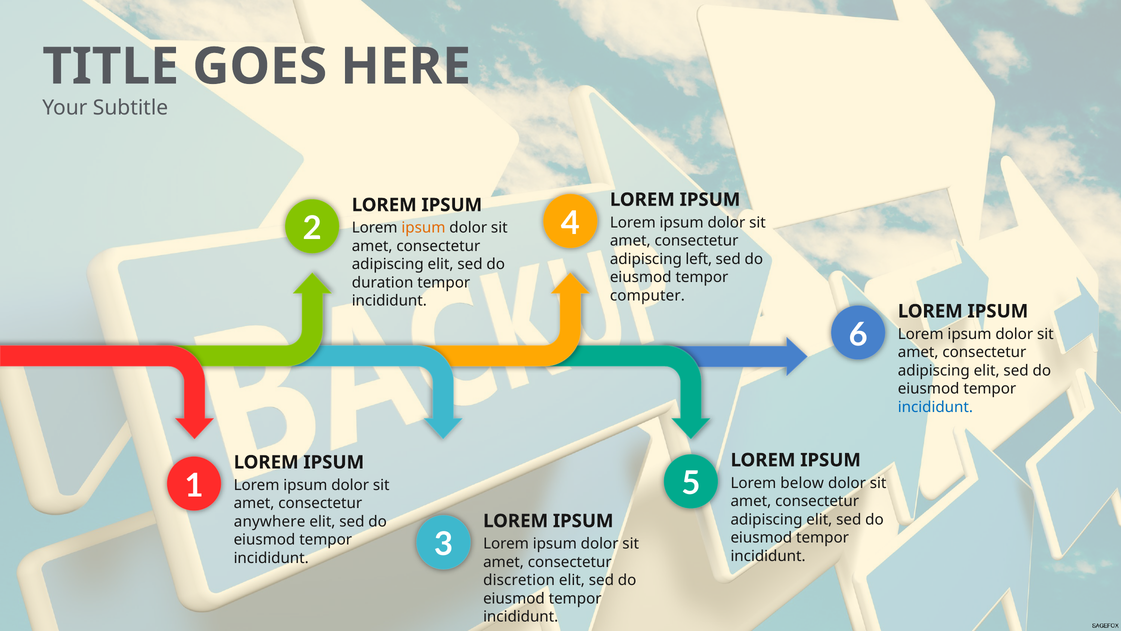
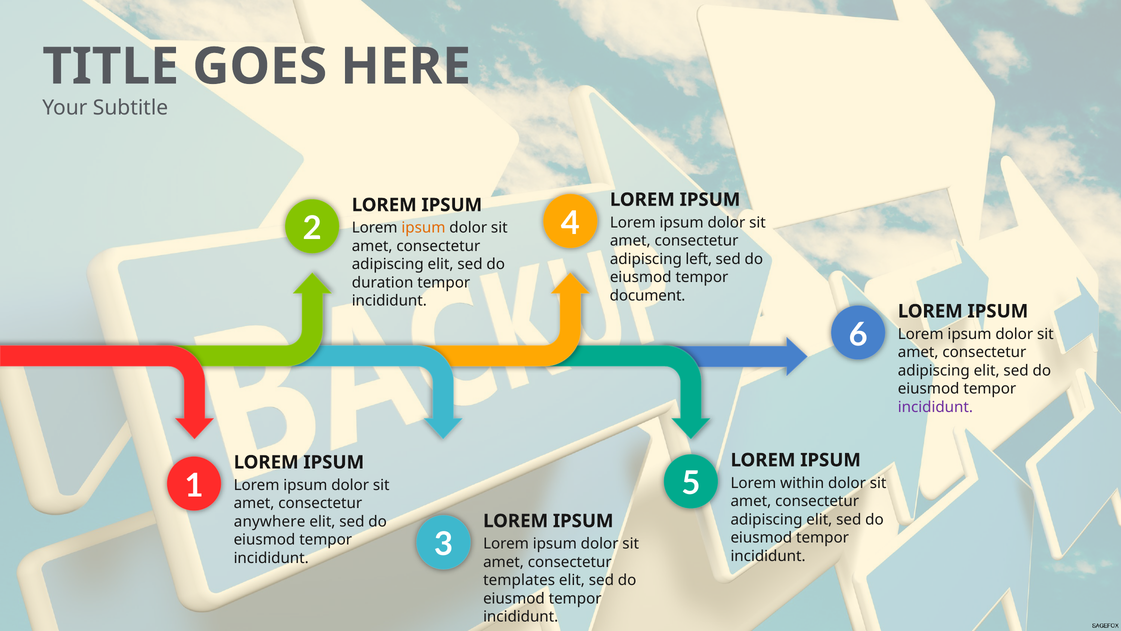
computer: computer -> document
incididunt at (935, 407) colour: blue -> purple
below: below -> within
discretion: discretion -> templates
